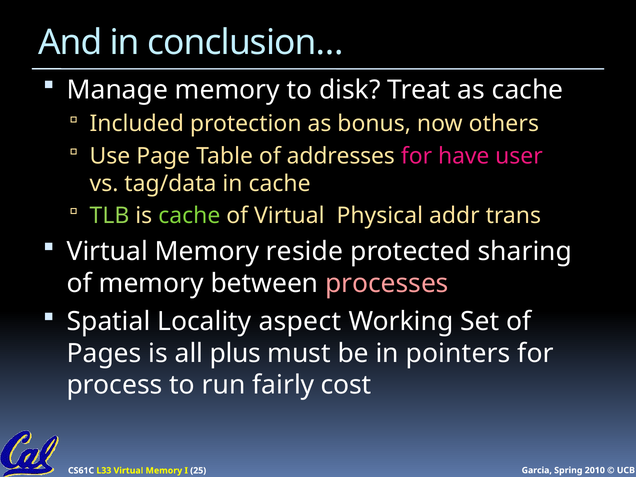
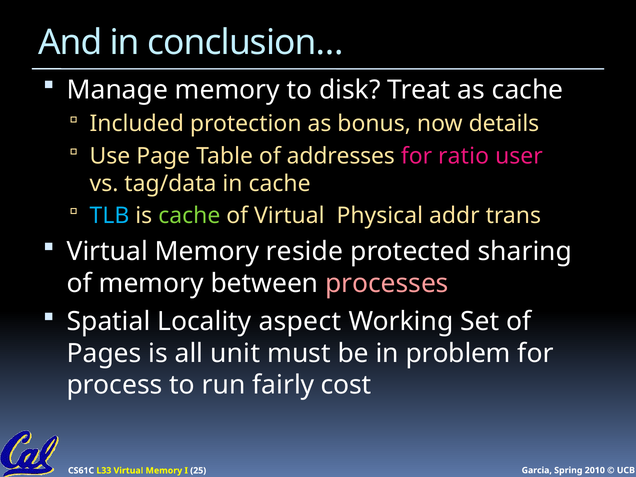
others: others -> details
have: have -> ratio
TLB colour: light green -> light blue
plus: plus -> unit
pointers: pointers -> problem
